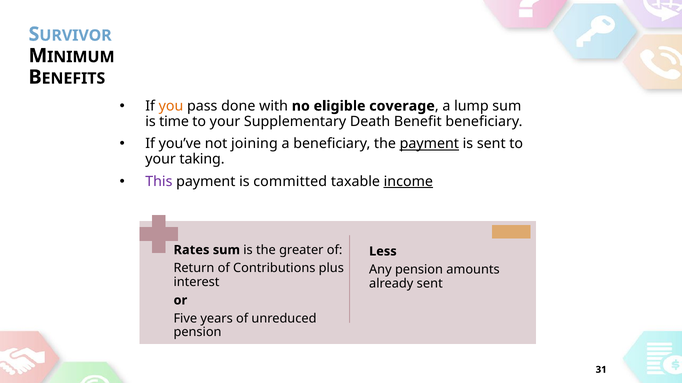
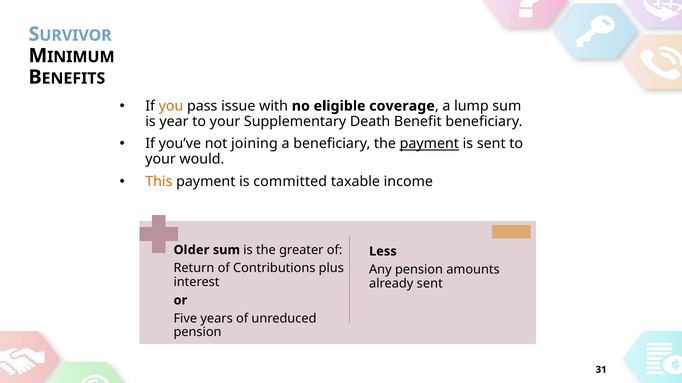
done: done -> issue
time: time -> year
taking: taking -> would
This colour: purple -> orange
income underline: present -> none
Rates: Rates -> Older
